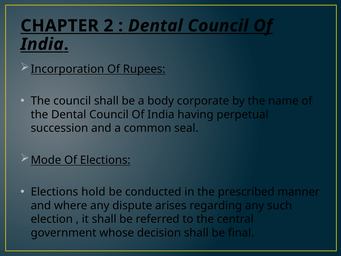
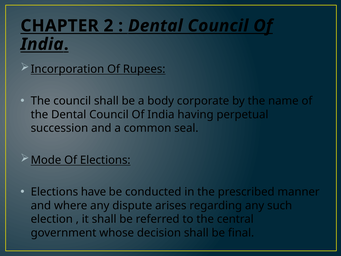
hold: hold -> have
